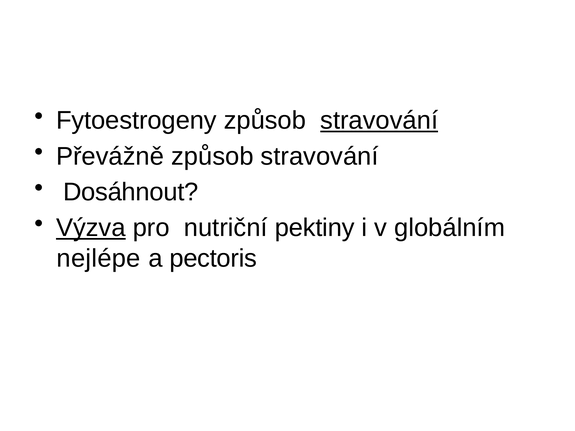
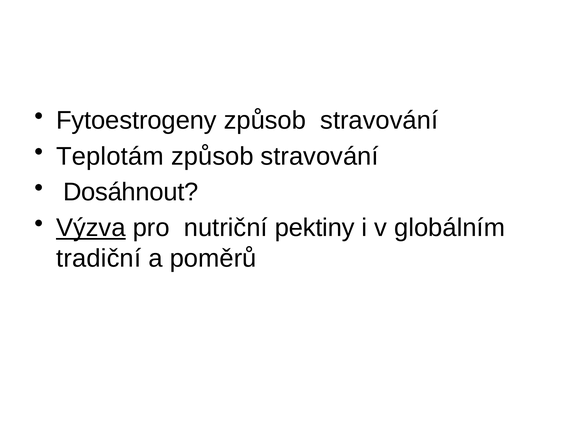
stravování at (379, 121) underline: present -> none
Převážně: Převážně -> Teplotám
nejlépe: nejlépe -> tradiční
pectoris: pectoris -> poměrů
